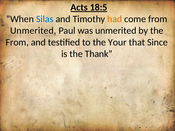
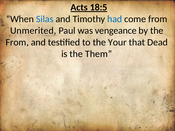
had colour: orange -> blue
was unmerited: unmerited -> vengeance
Since: Since -> Dead
Thank: Thank -> Them
